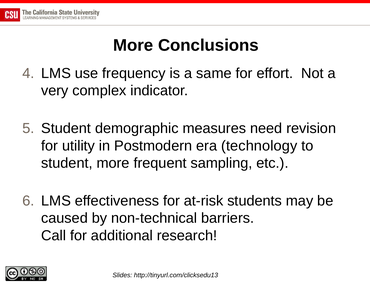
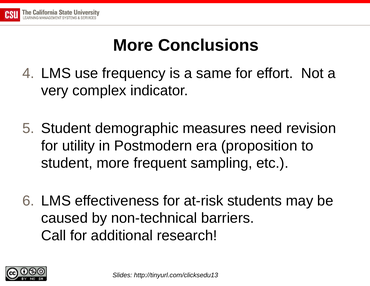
technology: technology -> proposition
